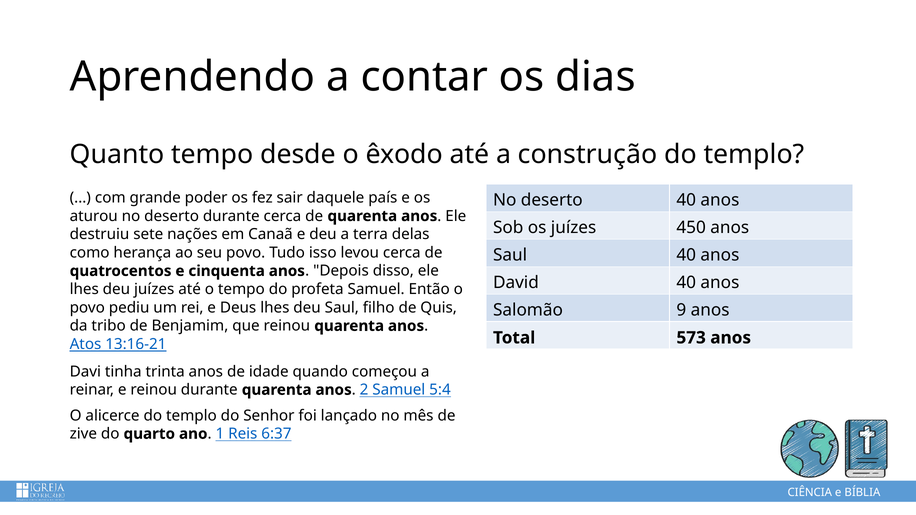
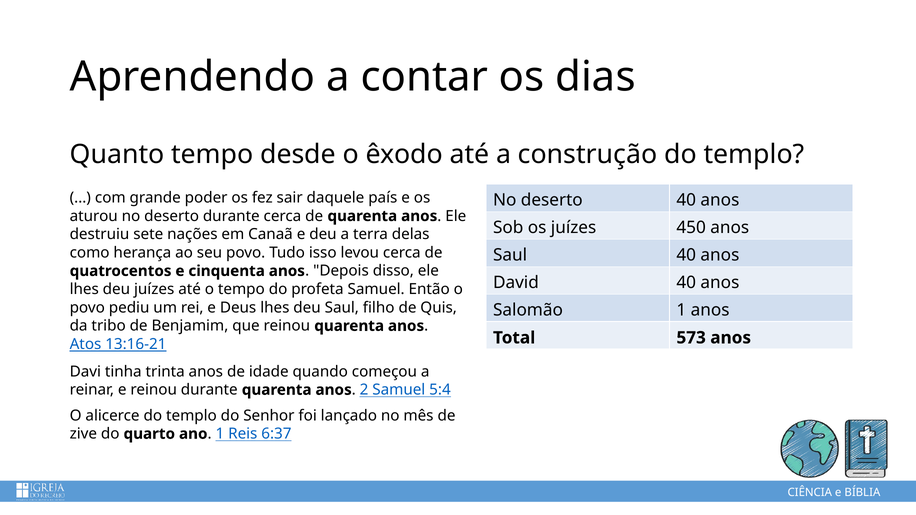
Salomão 9: 9 -> 1
